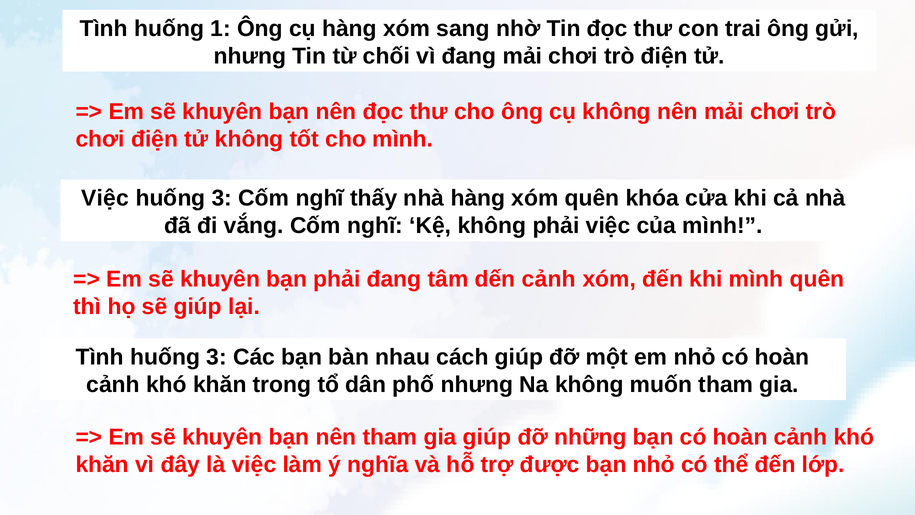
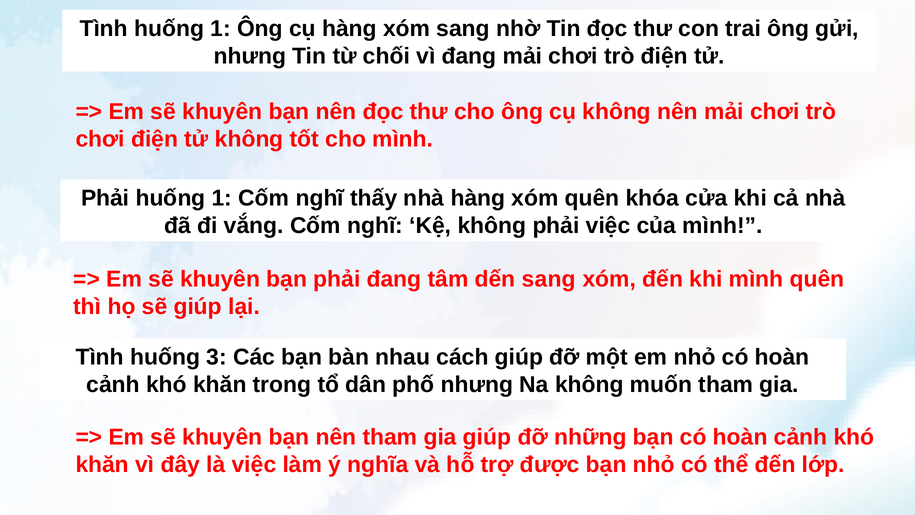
Việc at (105, 198): Việc -> Phải
3 at (222, 198): 3 -> 1
dến cảnh: cảnh -> sang
